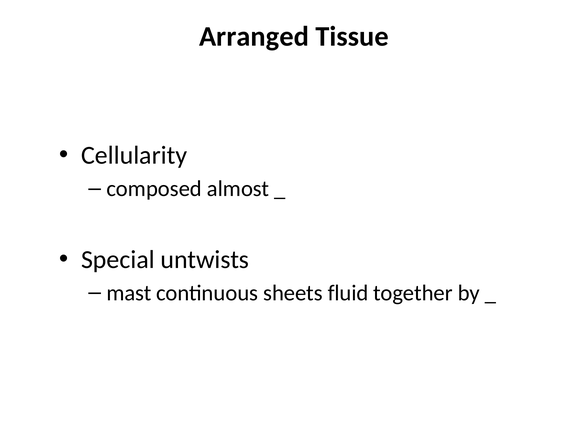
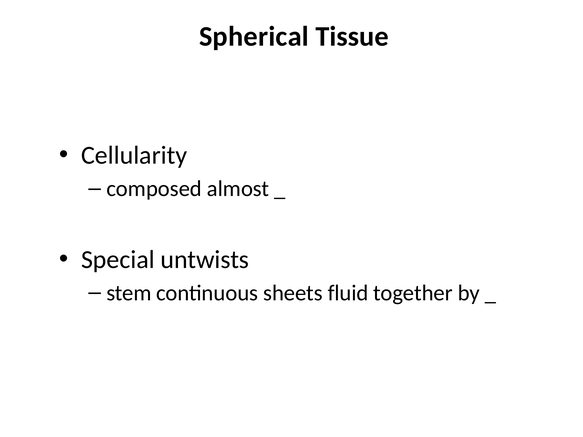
Arranged: Arranged -> Spherical
mast: mast -> stem
